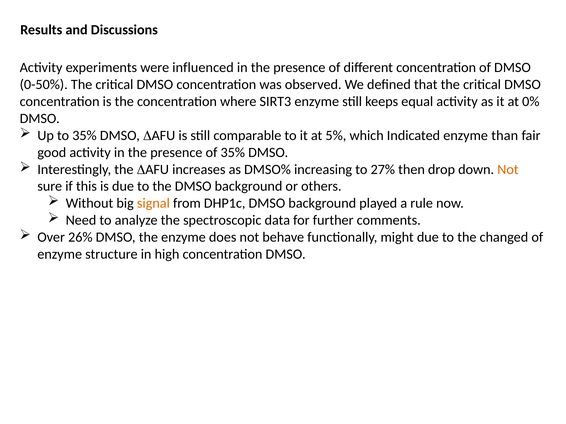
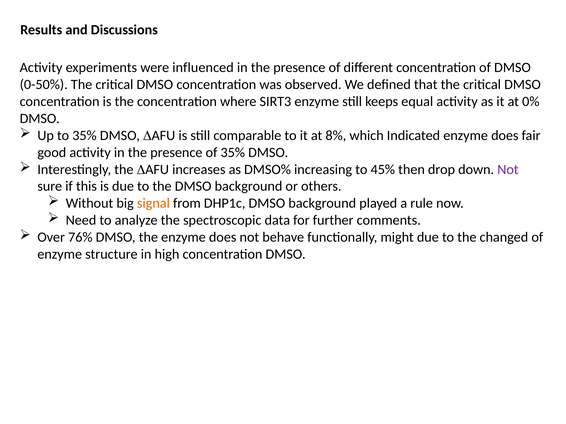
5%: 5% -> 8%
Indicated enzyme than: than -> does
27%: 27% -> 45%
Not at (508, 170) colour: orange -> purple
26%: 26% -> 76%
